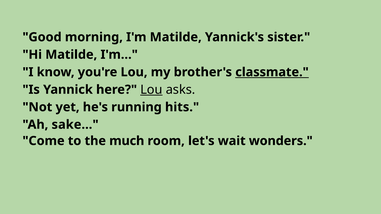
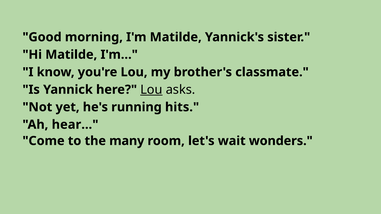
classmate underline: present -> none
sake…: sake… -> hear…
much: much -> many
